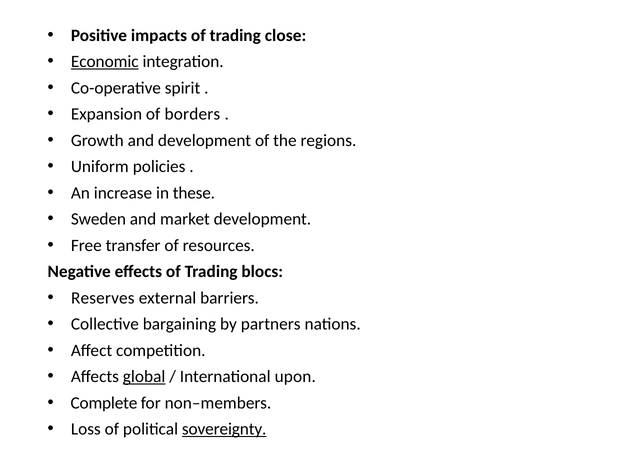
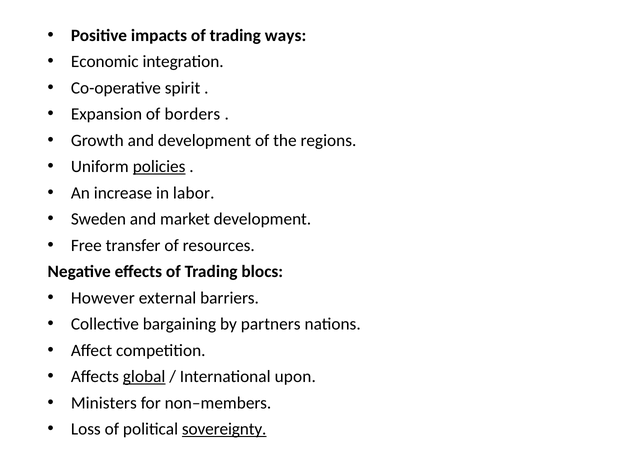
close: close -> ways
Economic underline: present -> none
policies underline: none -> present
these: these -> labor
Reserves: Reserves -> However
Complete: Complete -> Ministers
